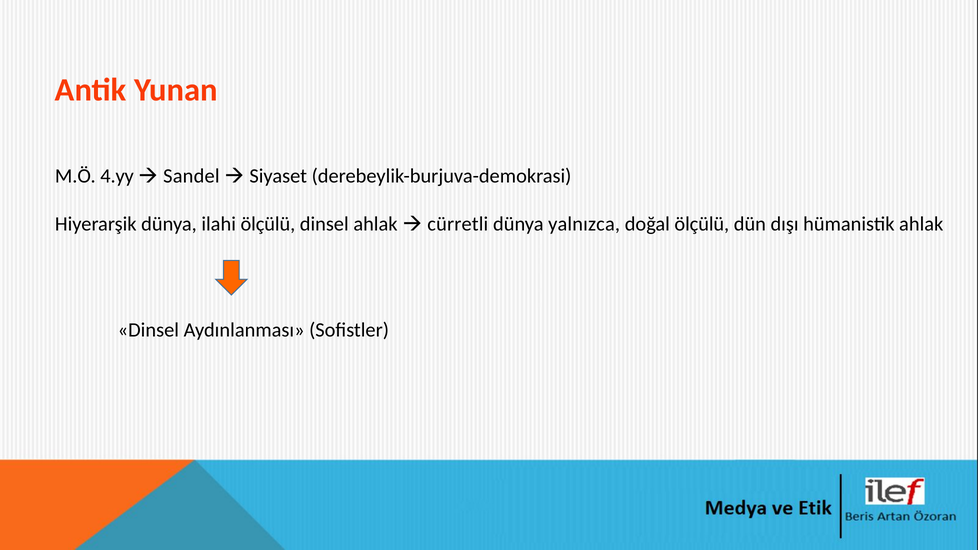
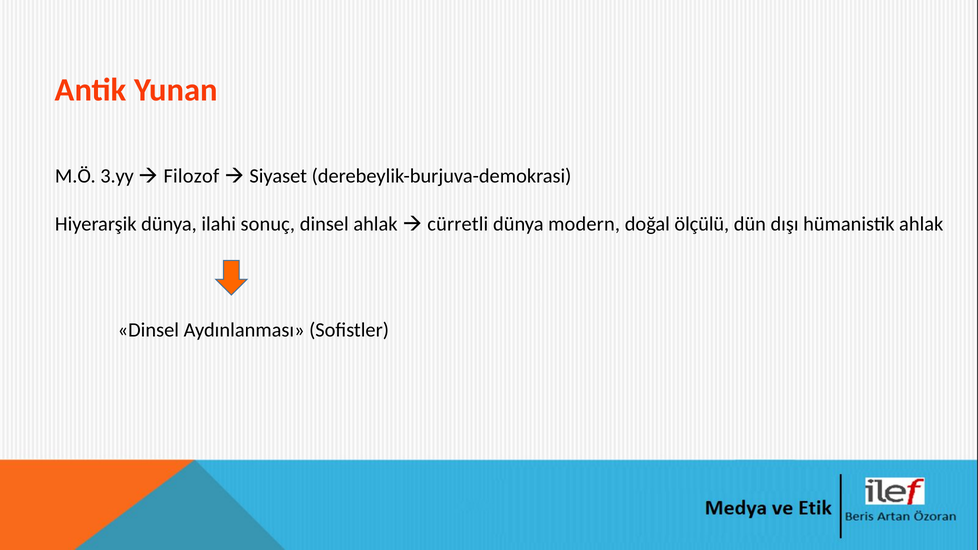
4.yy: 4.yy -> 3.yy
Sandel: Sandel -> Filozof
ilahi ölçülü: ölçülü -> sonuç
yalnızca: yalnızca -> modern
